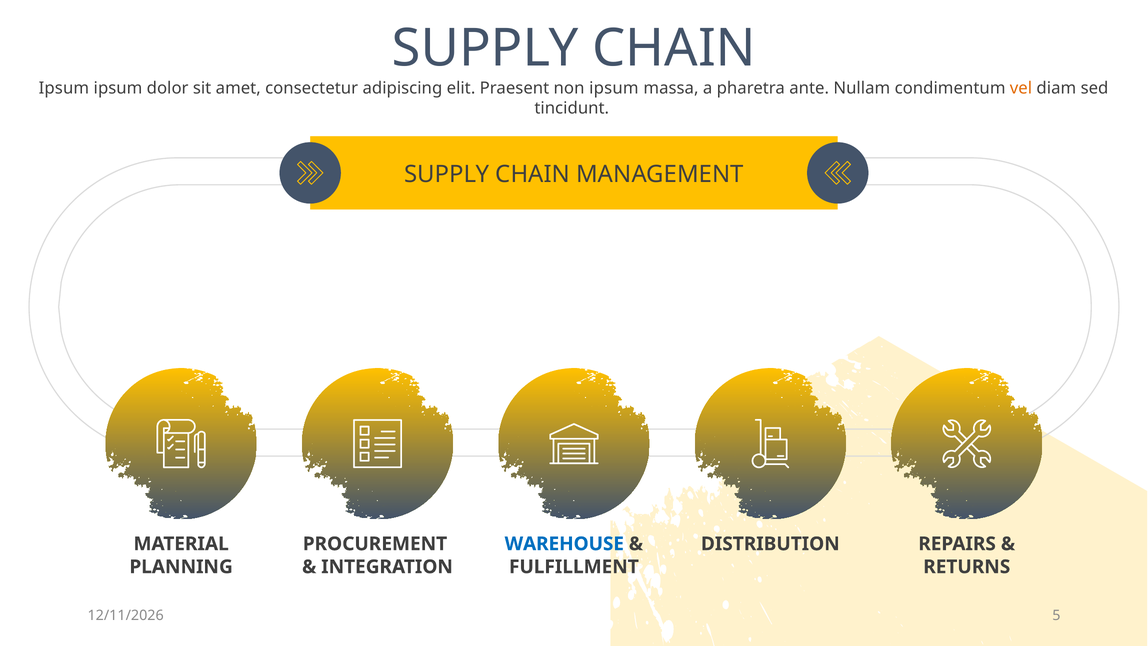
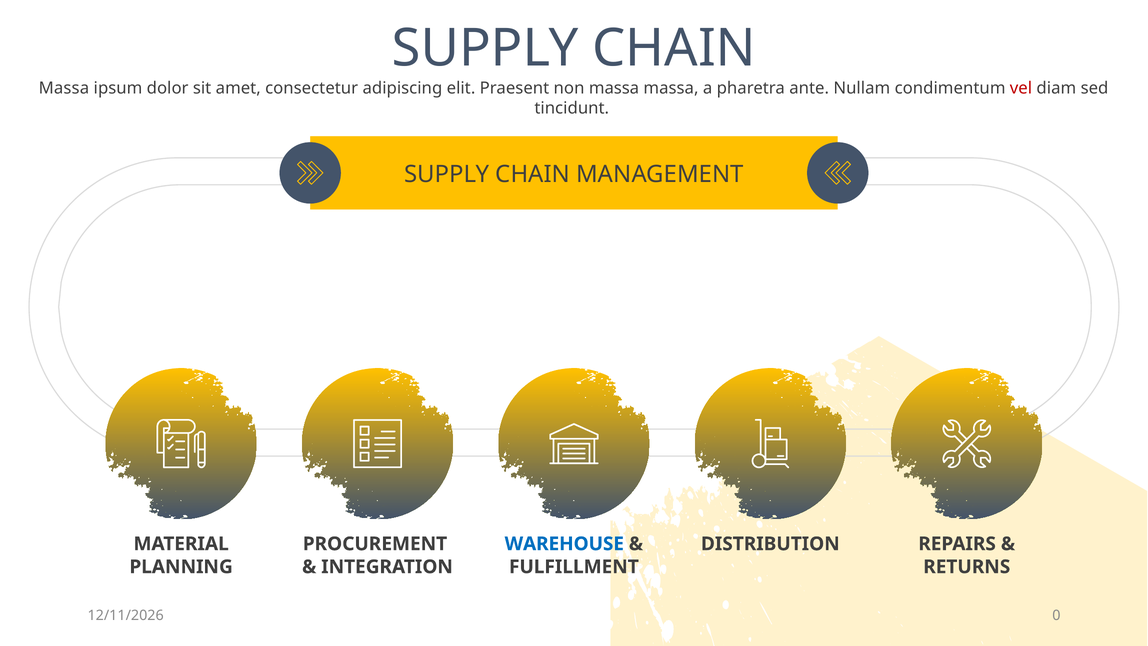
Ipsum at (64, 88): Ipsum -> Massa
non ipsum: ipsum -> massa
vel colour: orange -> red
5: 5 -> 0
